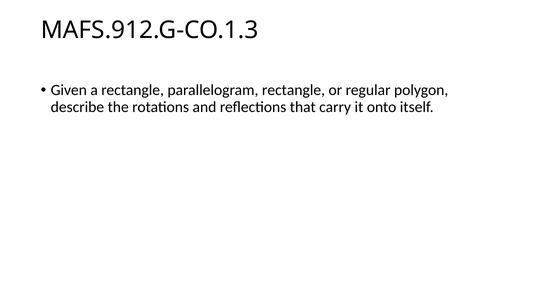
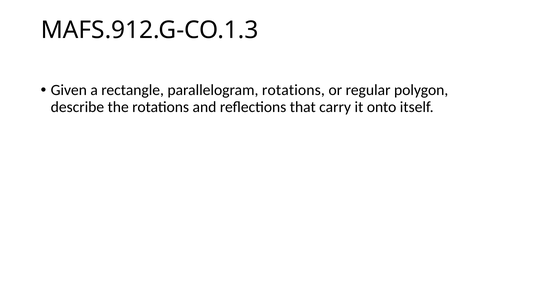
parallelogram rectangle: rectangle -> rotations
